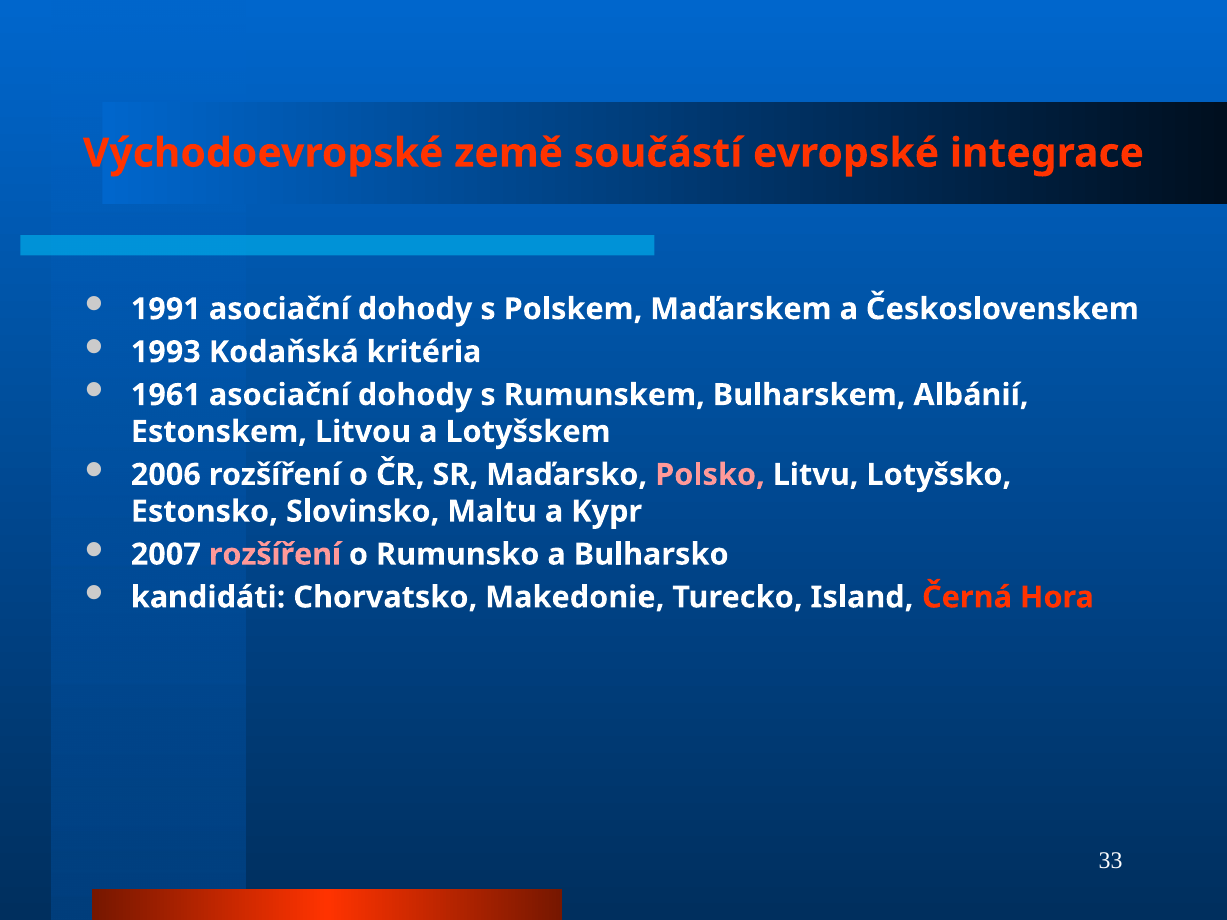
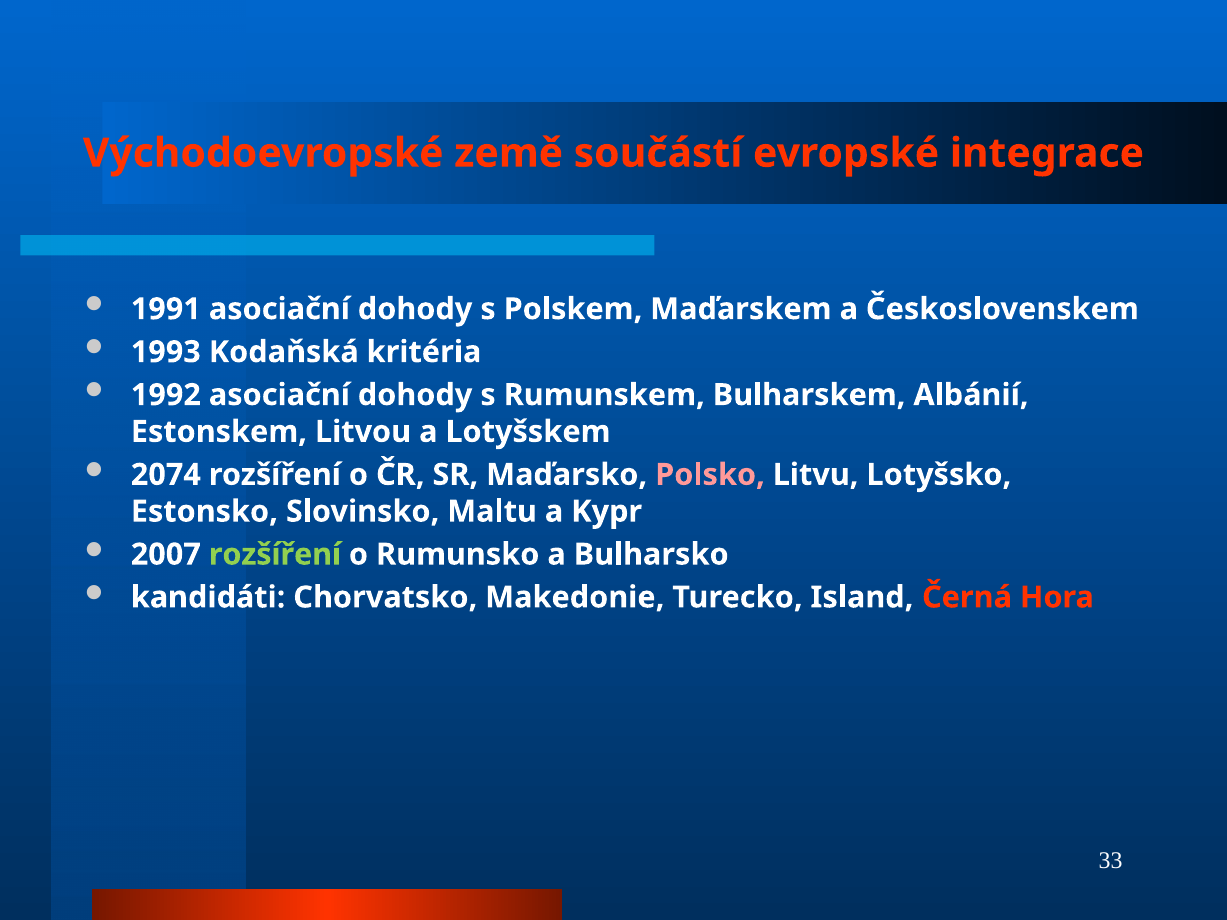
1961: 1961 -> 1992
2006: 2006 -> 2074
rozšíření at (275, 555) colour: pink -> light green
